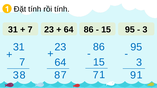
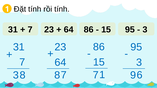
3 1: 1 -> 6
